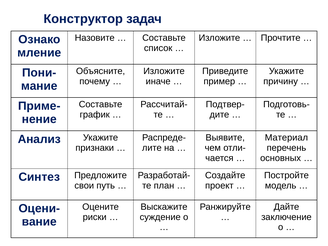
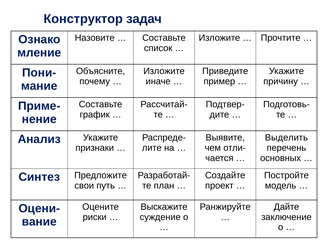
Материал: Материал -> Выделить
